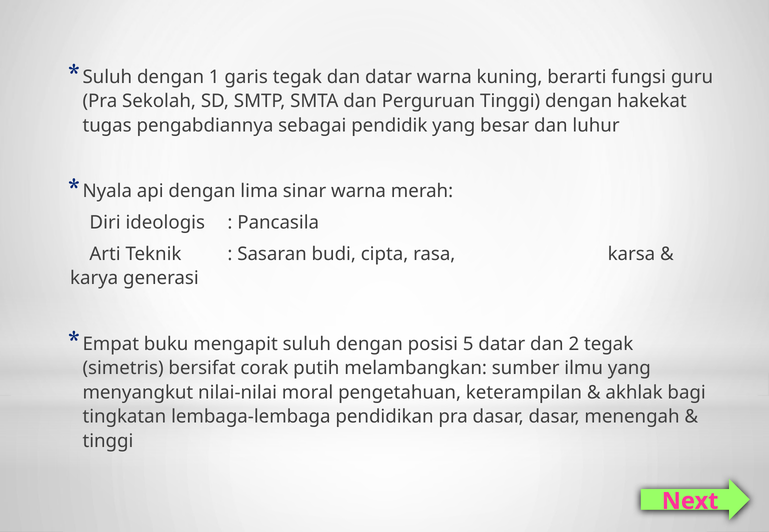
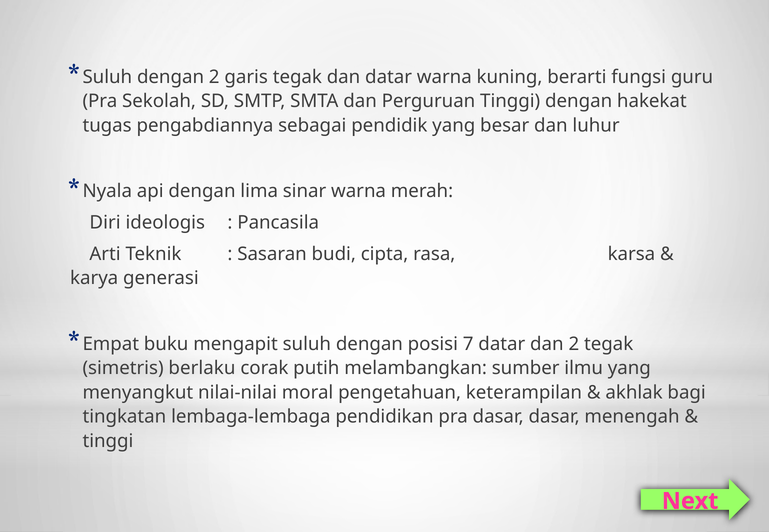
dengan 1: 1 -> 2
5: 5 -> 7
bersifat: bersifat -> berlaku
